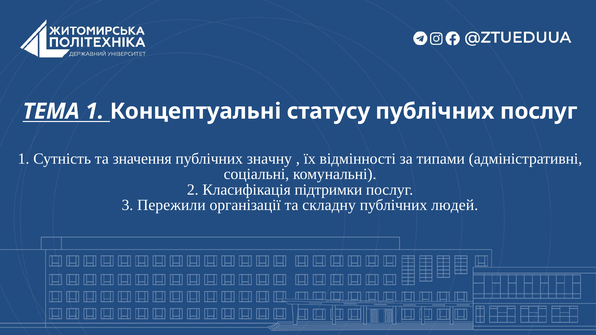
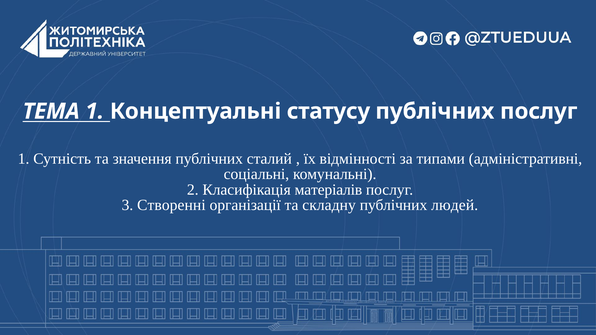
значну: значну -> сталий
підтримки: підтримки -> матеріалів
Пережили: Пережили -> Створенні
